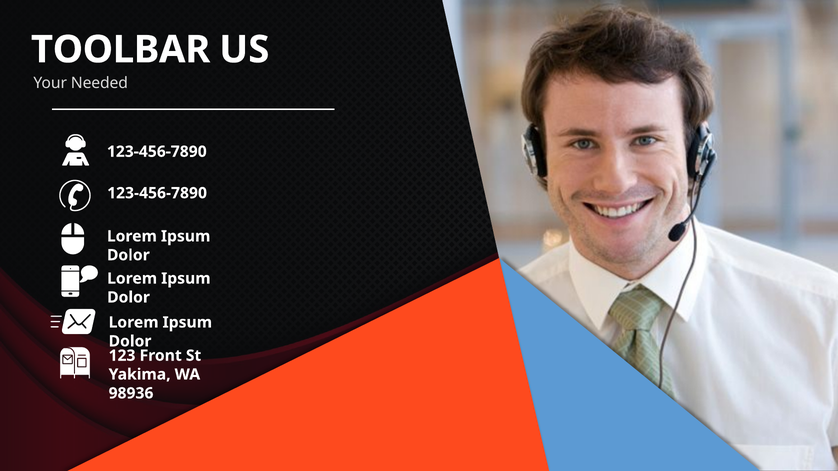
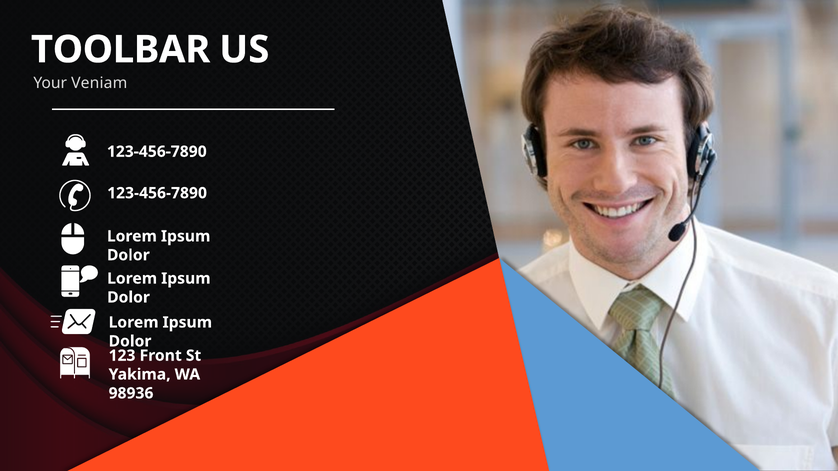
Needed: Needed -> Veniam
